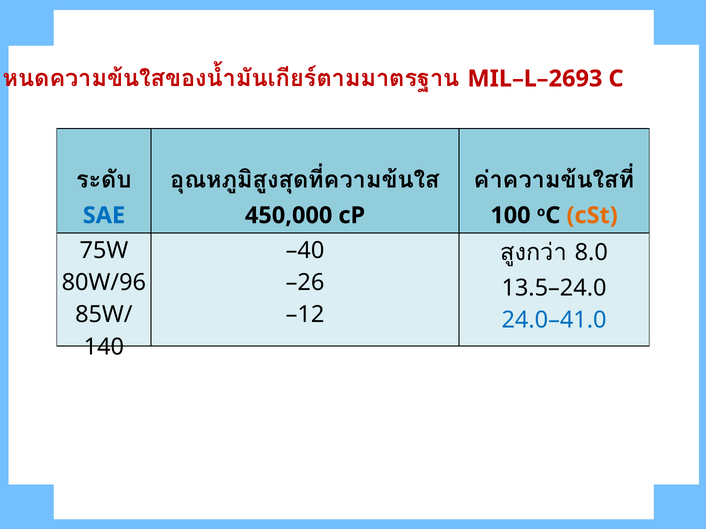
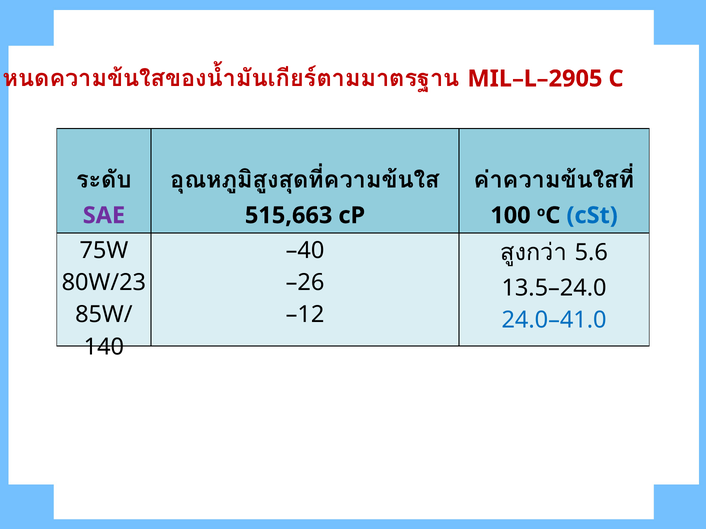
MIL–L–2693: MIL–L–2693 -> MIL–L–2905
SAE colour: blue -> purple
450,000: 450,000 -> 515,663
cSt colour: orange -> blue
8.0: 8.0 -> 5.6
80W/96: 80W/96 -> 80W/23
